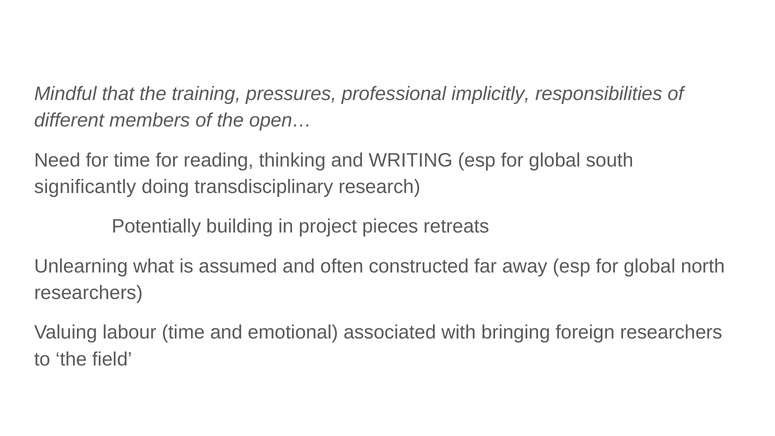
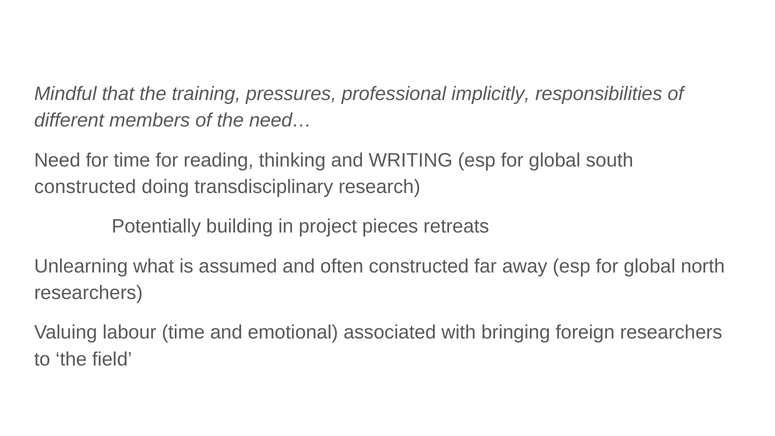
open…: open… -> need…
significantly at (85, 187): significantly -> constructed
